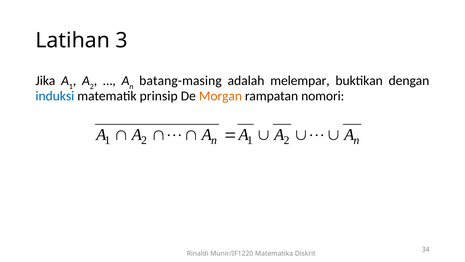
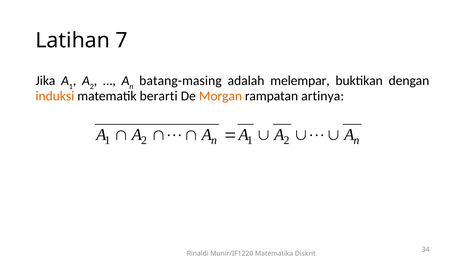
3: 3 -> 7
induksi colour: blue -> orange
prinsip: prinsip -> berarti
nomori: nomori -> artinya
